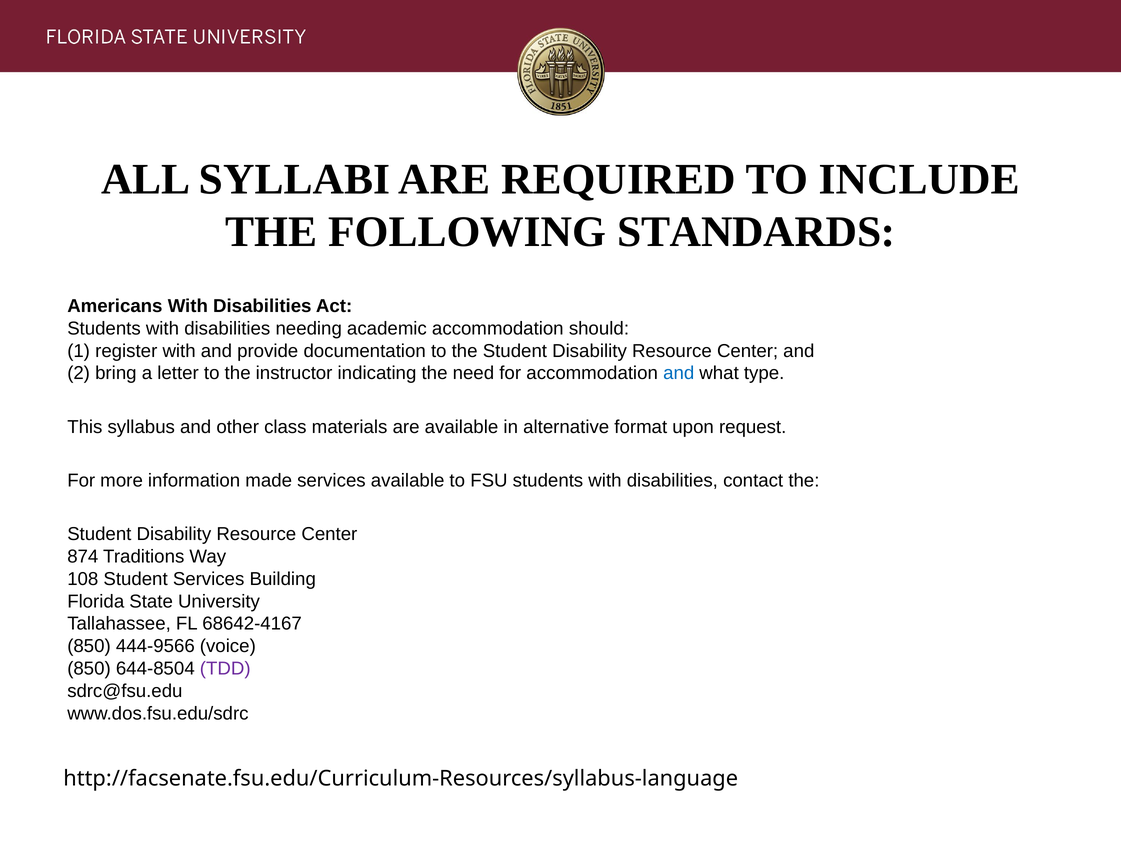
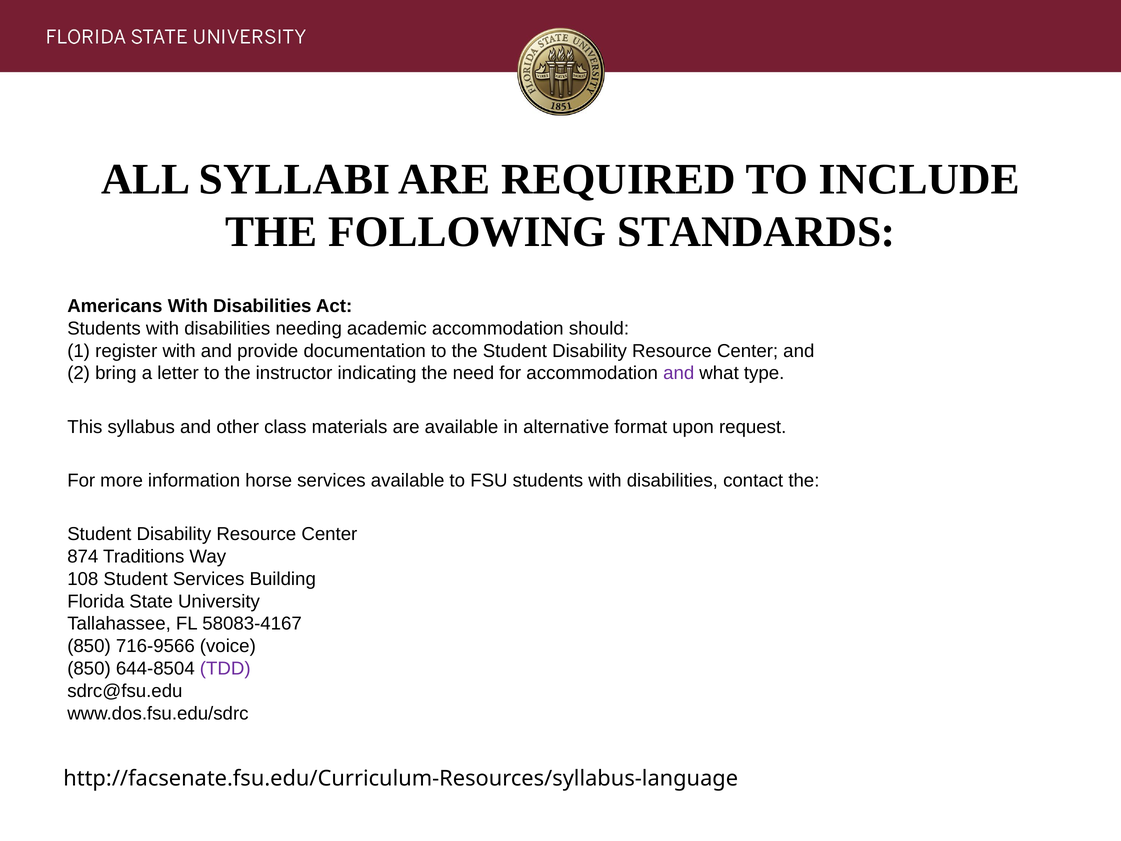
and at (679, 373) colour: blue -> purple
made: made -> horse
68642-4167: 68642-4167 -> 58083-4167
444-9566: 444-9566 -> 716-9566
